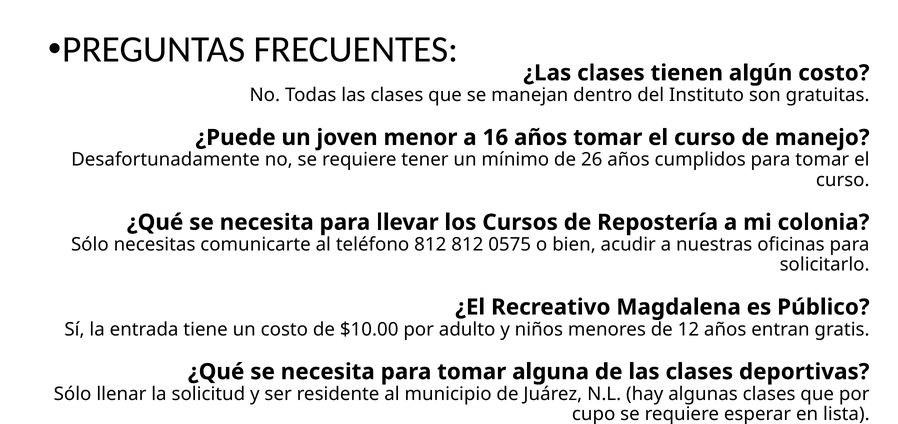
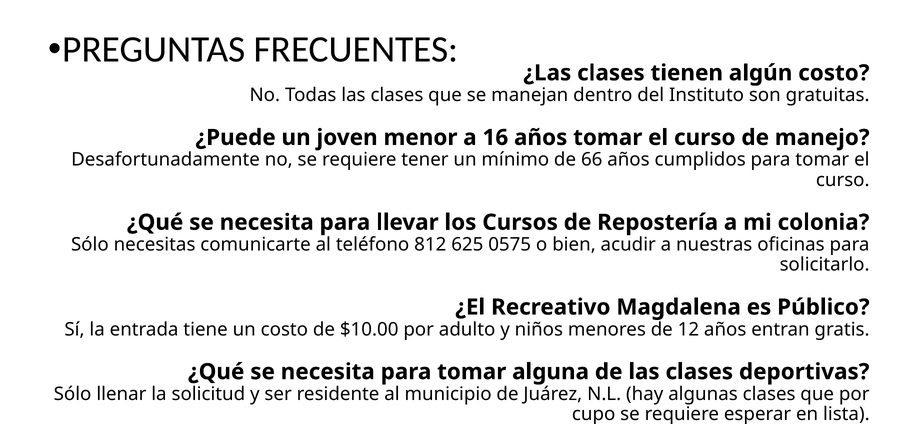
26: 26 -> 66
812 812: 812 -> 625
